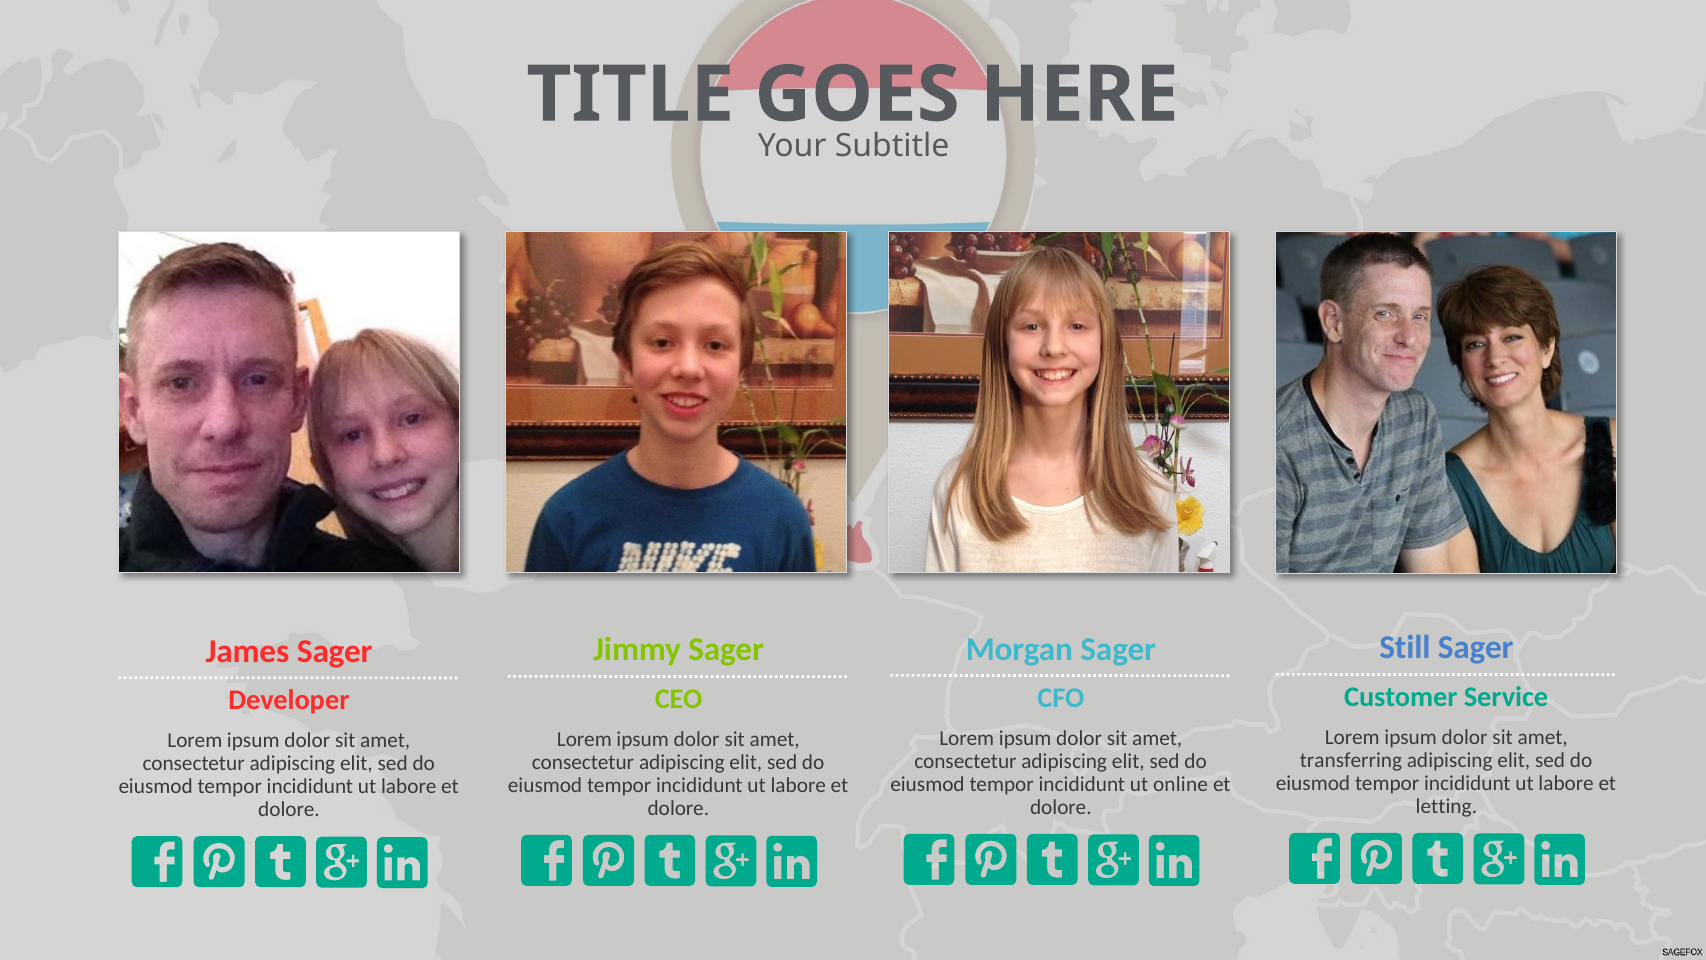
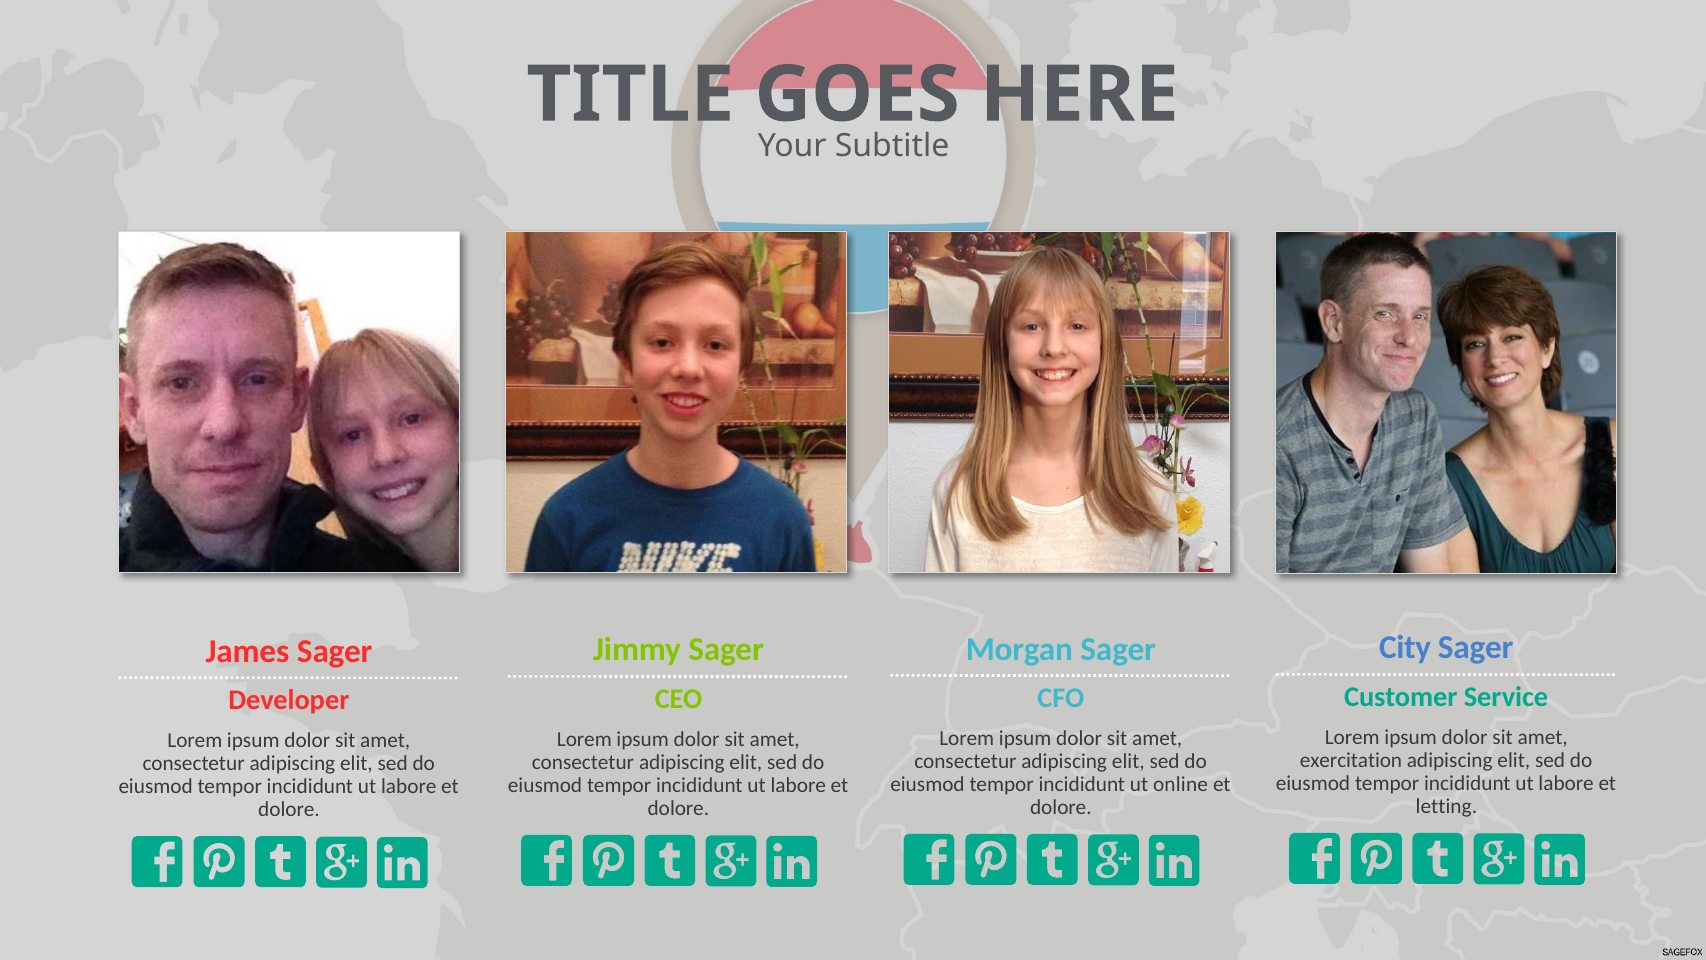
Still: Still -> City
transferring: transferring -> exercitation
